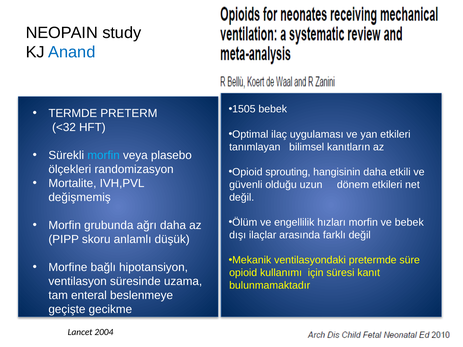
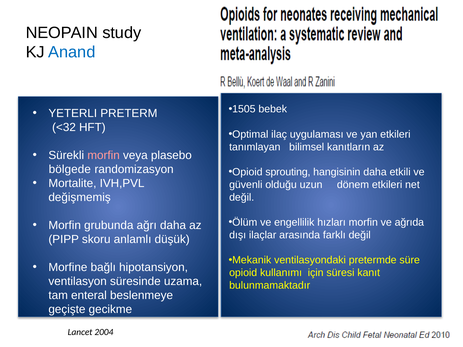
TERMDE: TERMDE -> YETERLI
morfin at (104, 156) colour: light blue -> pink
ölçekleri: ölçekleri -> bölgede
ve bebek: bebek -> ağrıda
